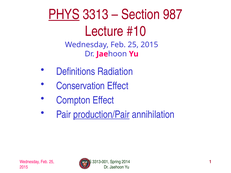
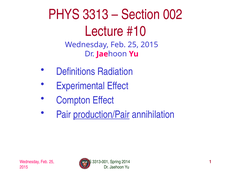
PHYS at (64, 14) underline: present -> none
987: 987 -> 002
Conservation: Conservation -> Experimental
